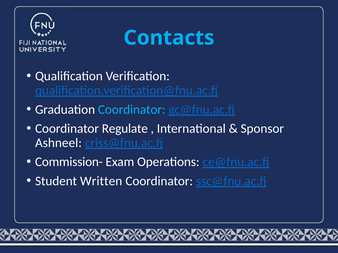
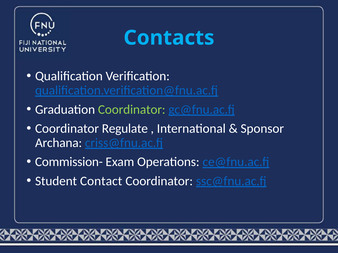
Coordinator at (132, 110) colour: light blue -> light green
Ashneel: Ashneel -> Archana
Written: Written -> Contact
